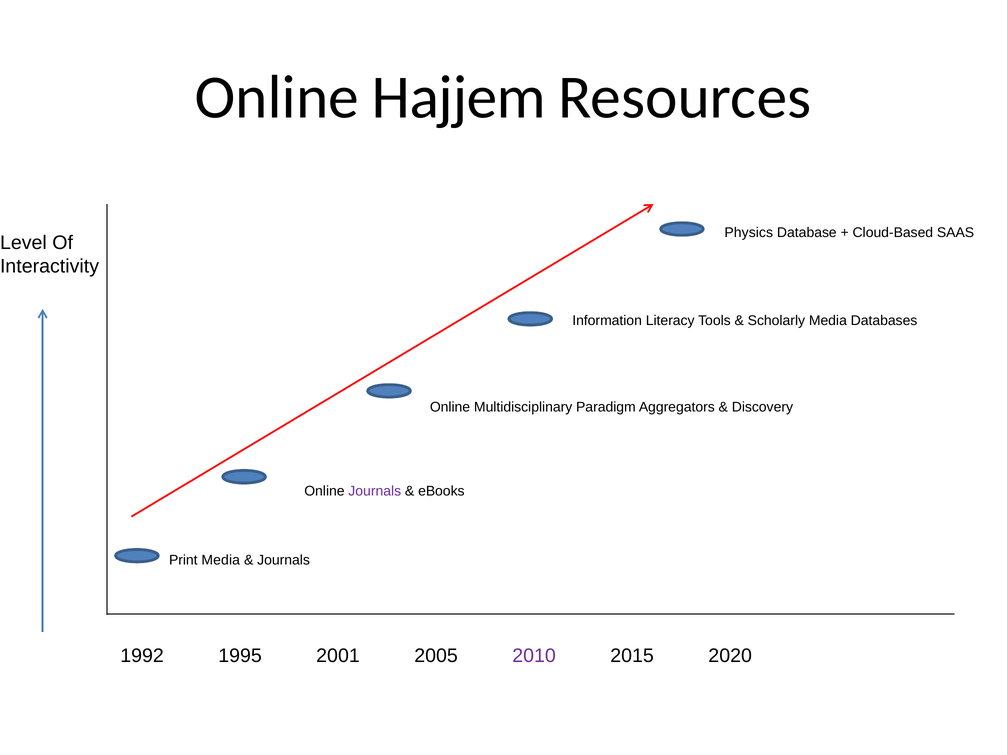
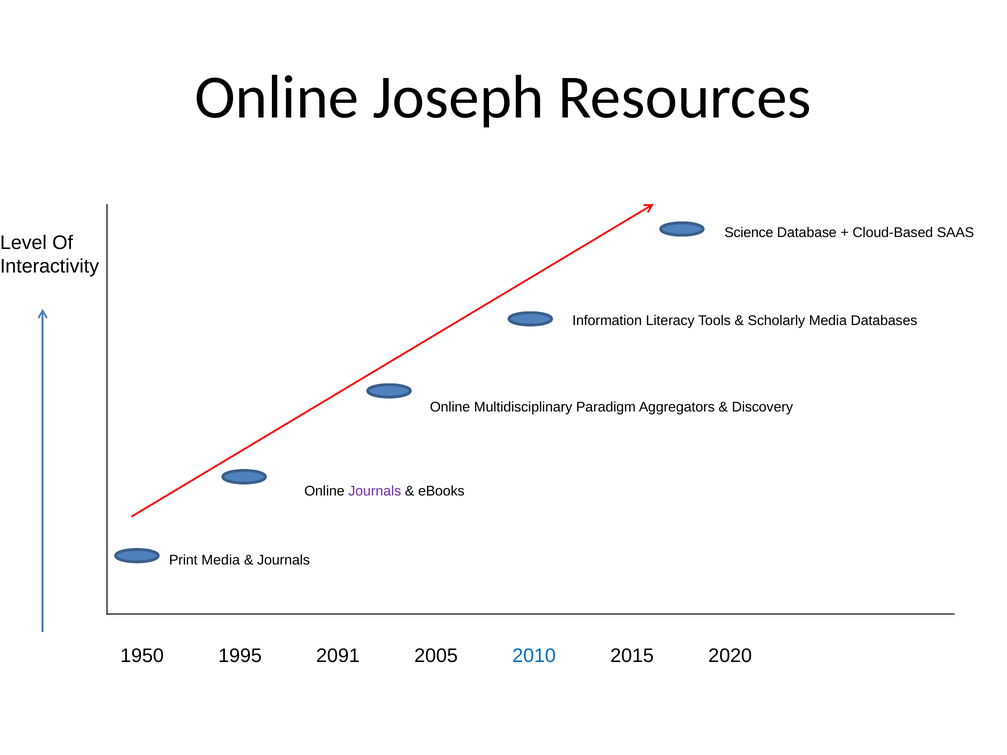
Hajjem: Hajjem -> Joseph
Physics: Physics -> Science
1992: 1992 -> 1950
2001: 2001 -> 2091
2010 colour: purple -> blue
